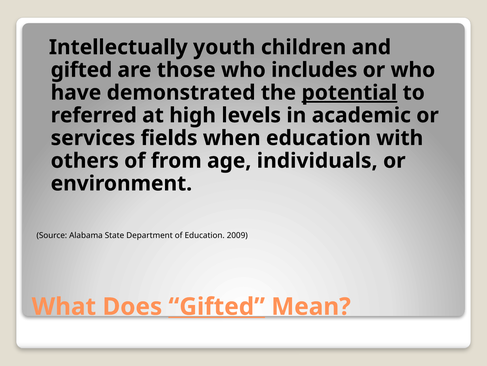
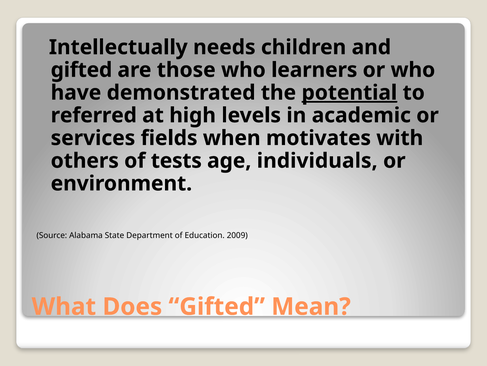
youth: youth -> needs
includes: includes -> learners
when education: education -> motivates
from: from -> tests
Gifted at (217, 306) underline: present -> none
